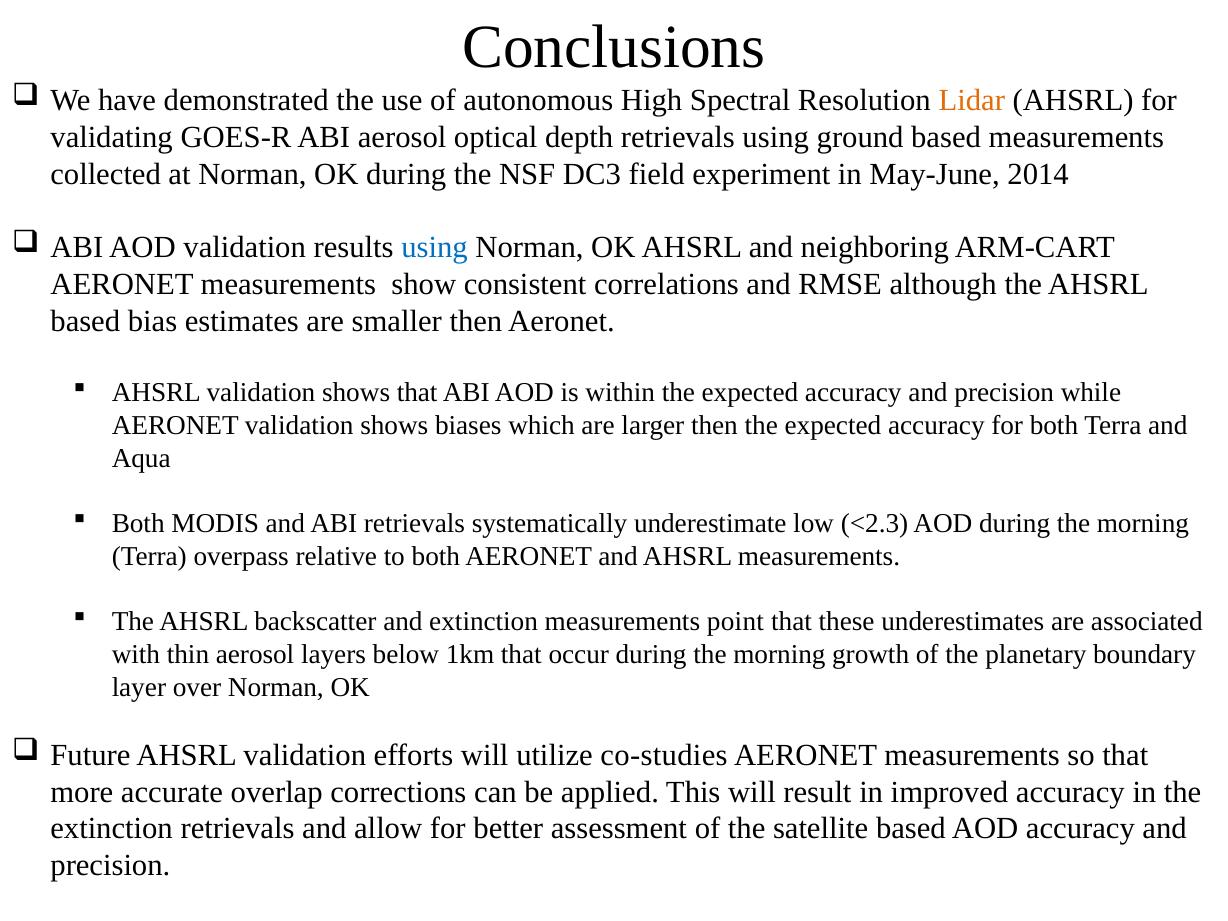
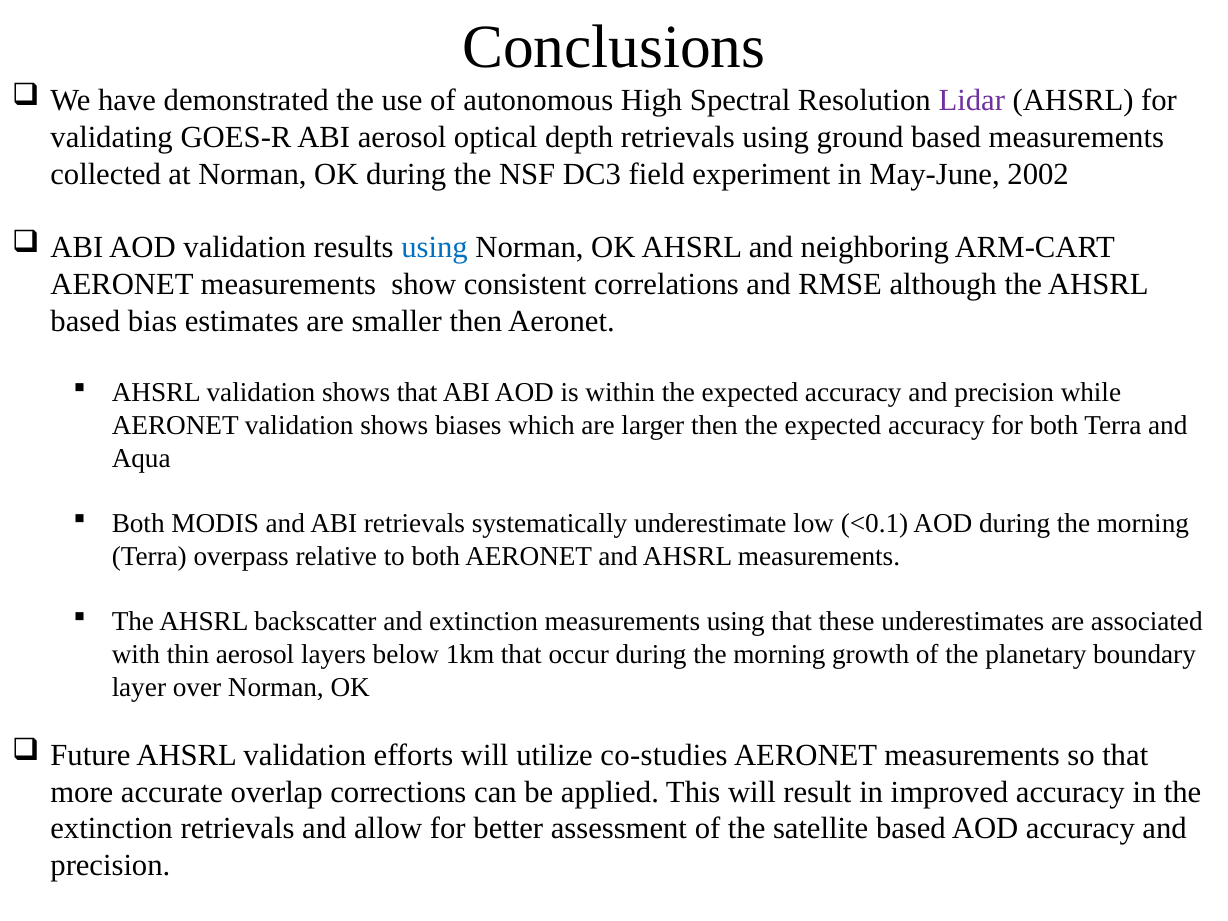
Lidar colour: orange -> purple
2014: 2014 -> 2002
<2.3: <2.3 -> <0.1
measurements point: point -> using
